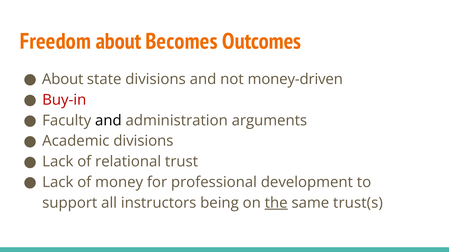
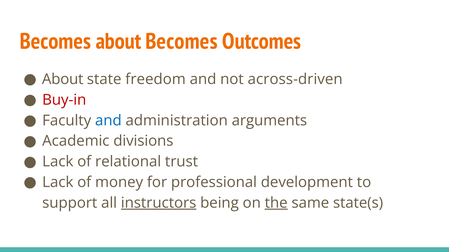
Freedom at (55, 41): Freedom -> Becomes
state divisions: divisions -> freedom
money-driven: money-driven -> across-driven
and at (108, 121) colour: black -> blue
instructors underline: none -> present
trust(s: trust(s -> state(s
